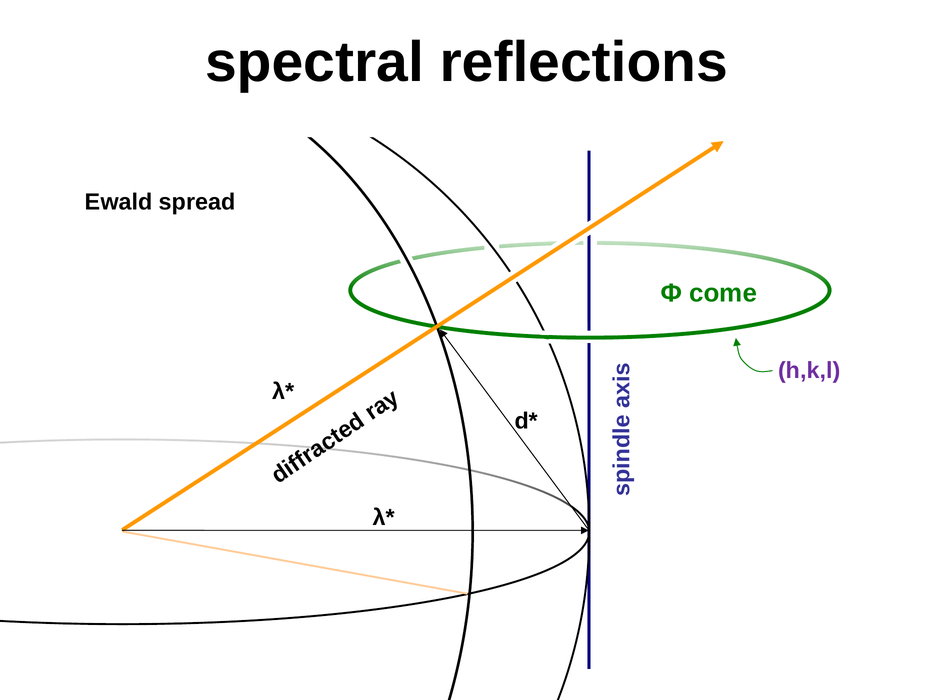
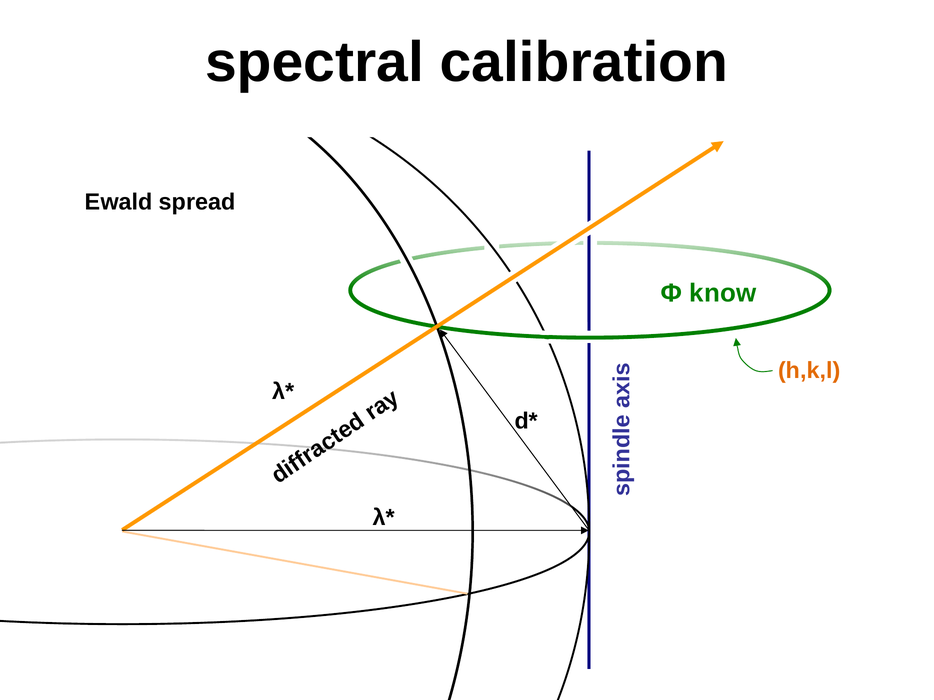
reflections: reflections -> calibration
come: come -> know
h,k,l colour: purple -> orange
